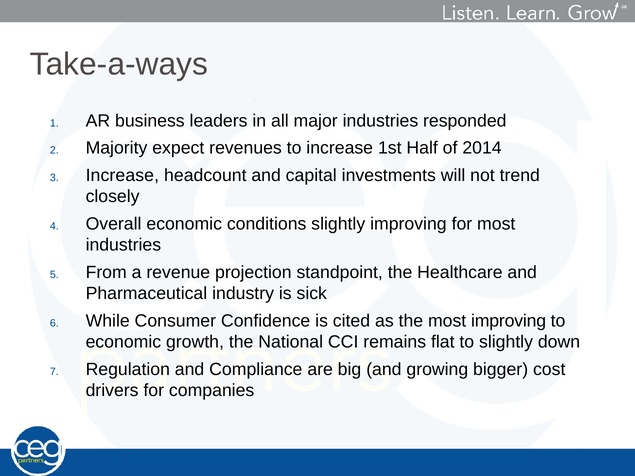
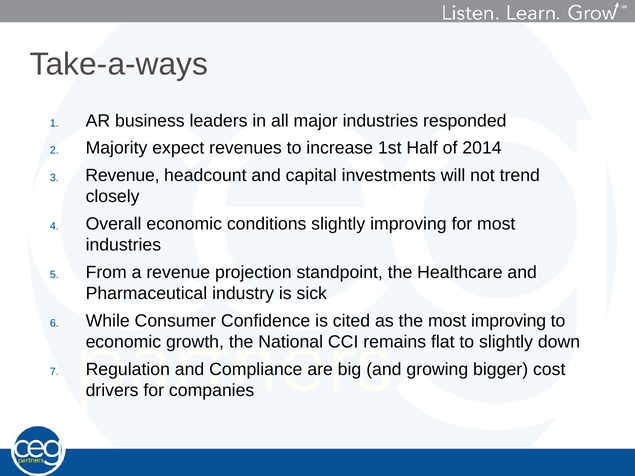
Increase at (122, 175): Increase -> Revenue
